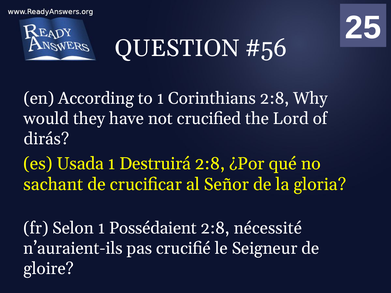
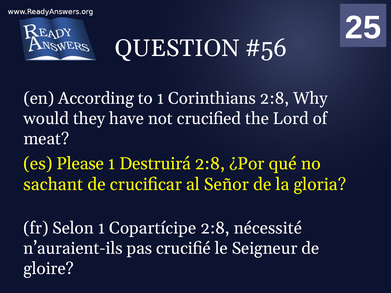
dirás: dirás -> meat
Usada: Usada -> Please
Possédaient: Possédaient -> Copartícipe
